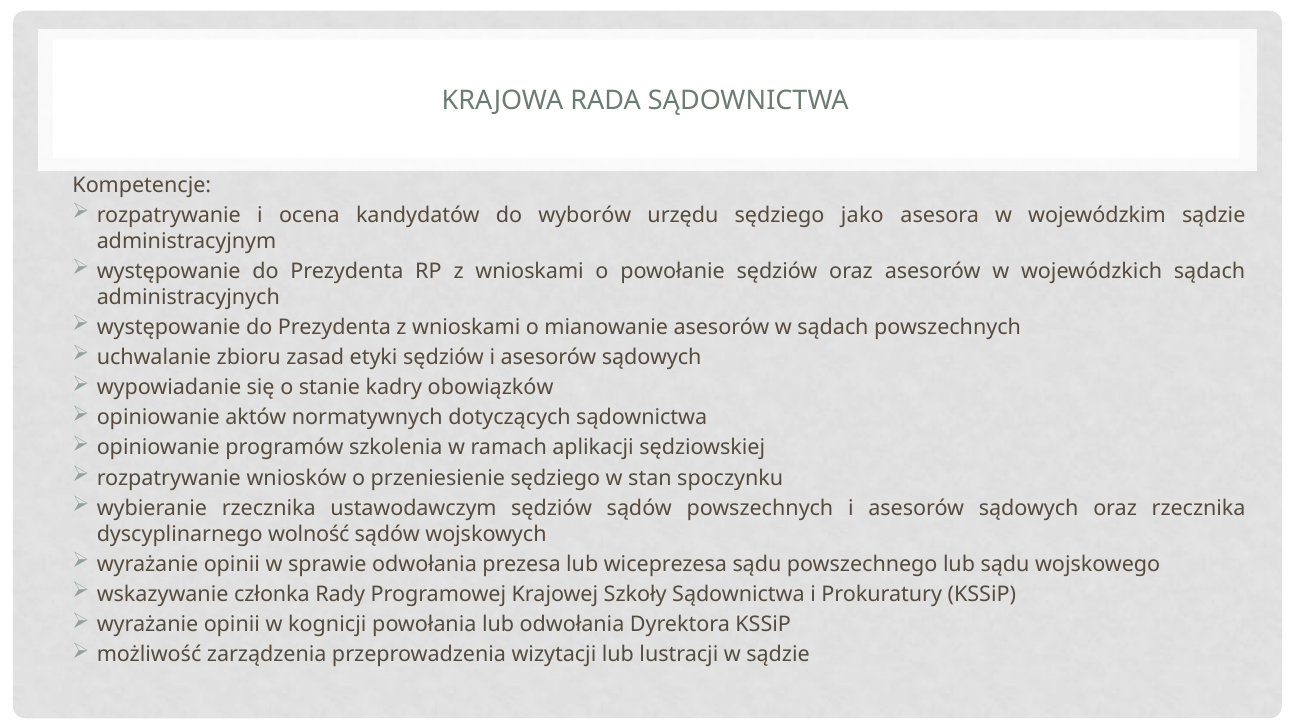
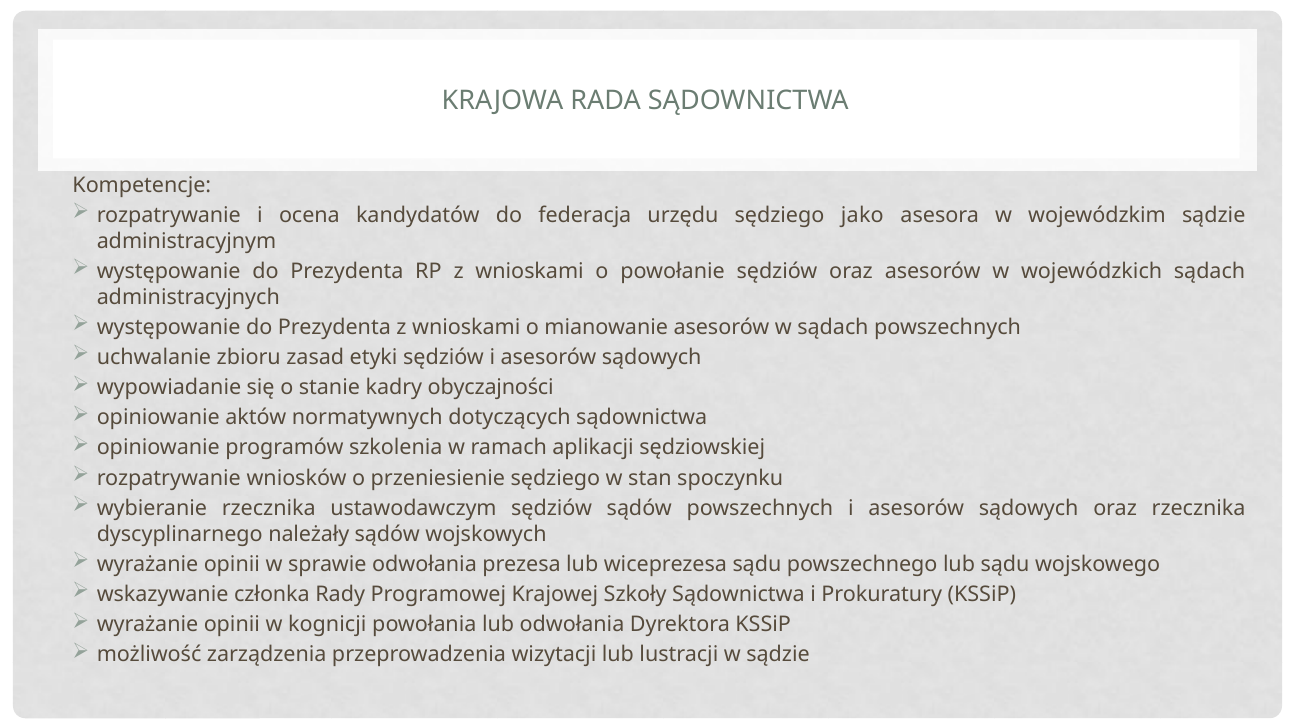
wyborów: wyborów -> federacja
obowiązków: obowiązków -> obyczajności
wolność: wolność -> należały
